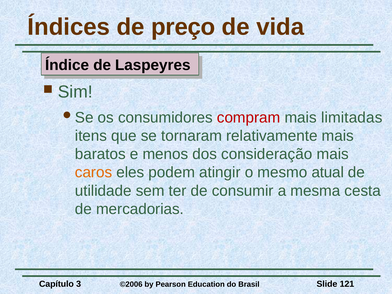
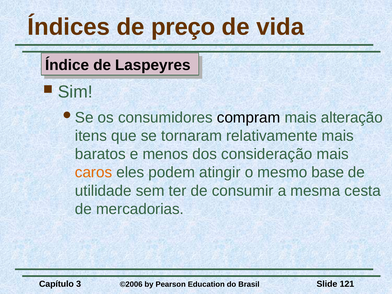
compram colour: red -> black
limitadas: limitadas -> alteração
atual: atual -> base
